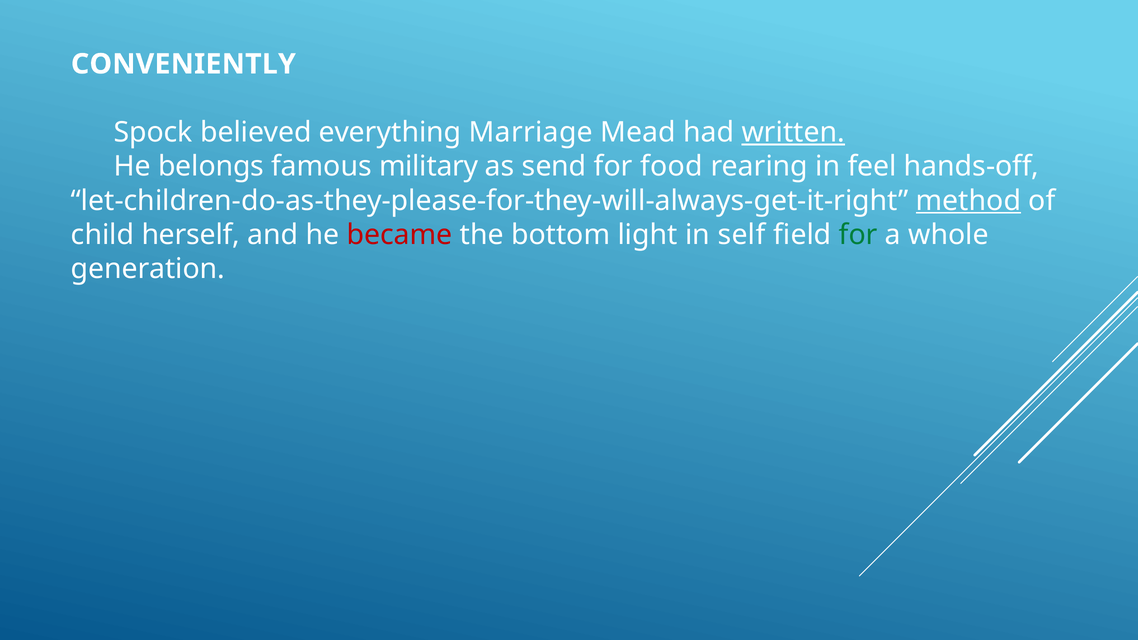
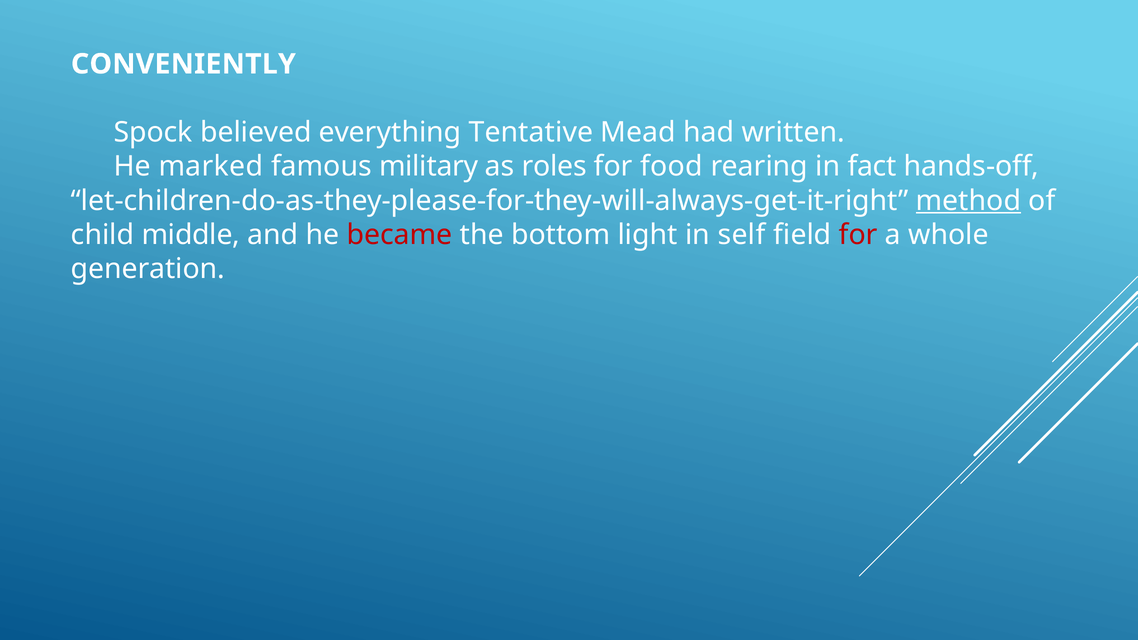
Marriage: Marriage -> Tentative
written underline: present -> none
belongs: belongs -> marked
send: send -> roles
feel: feel -> fact
herself: herself -> middle
for at (858, 235) colour: green -> red
